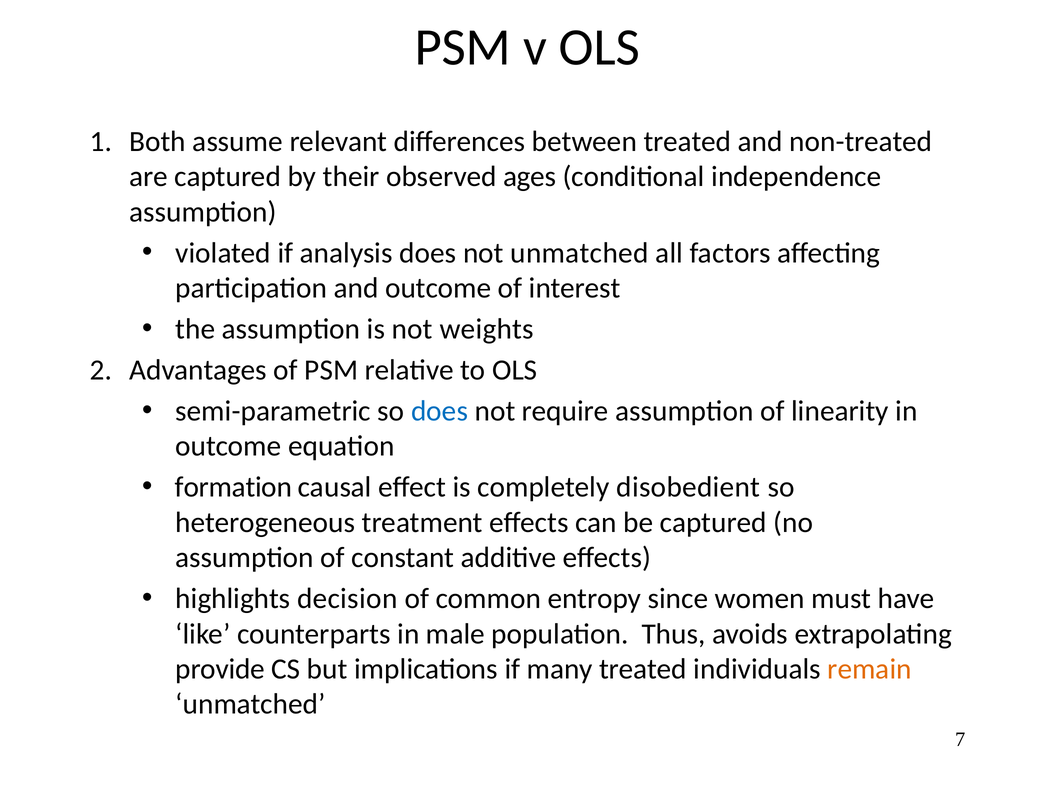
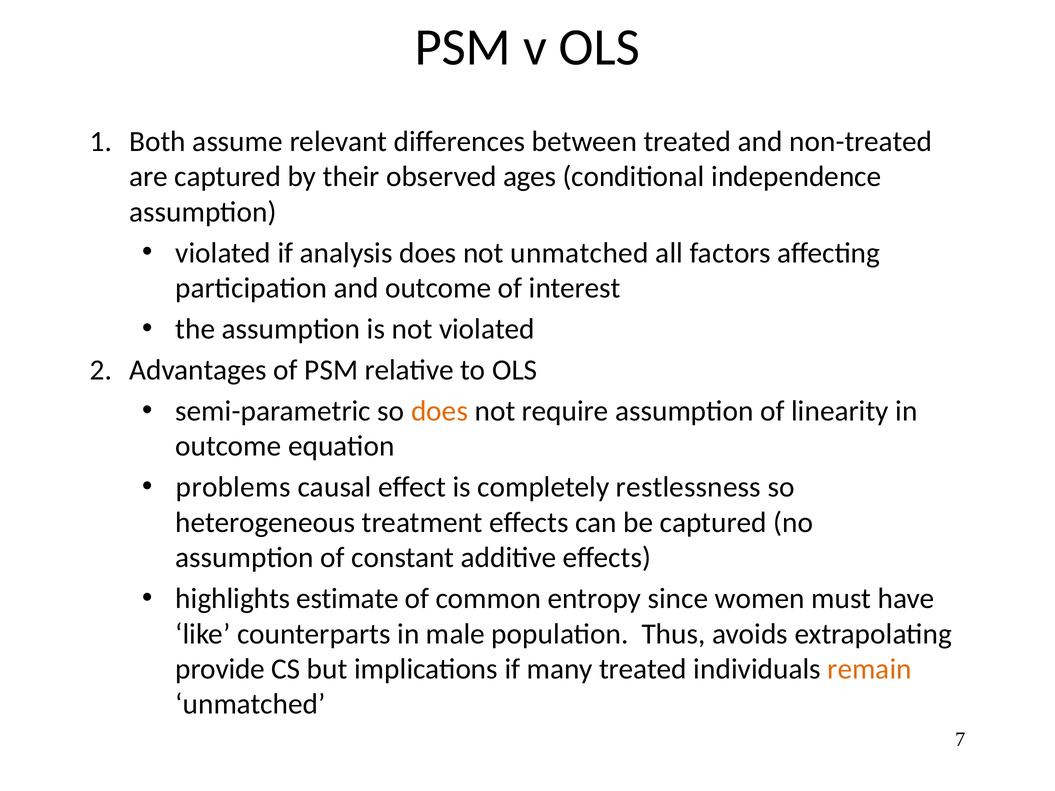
not weights: weights -> violated
does at (440, 411) colour: blue -> orange
formation: formation -> problems
disobedient: disobedient -> restlessness
decision: decision -> estimate
